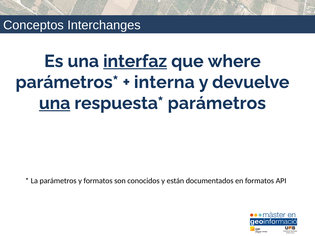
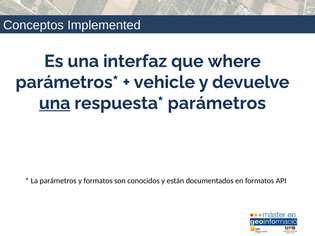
Interchanges: Interchanges -> Implemented
interfaz underline: present -> none
interna: interna -> vehicle
